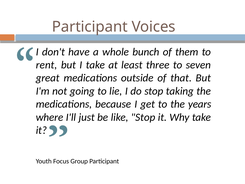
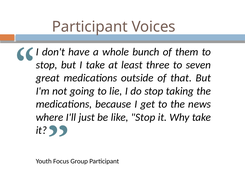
rent at (47, 65): rent -> stop
years: years -> news
